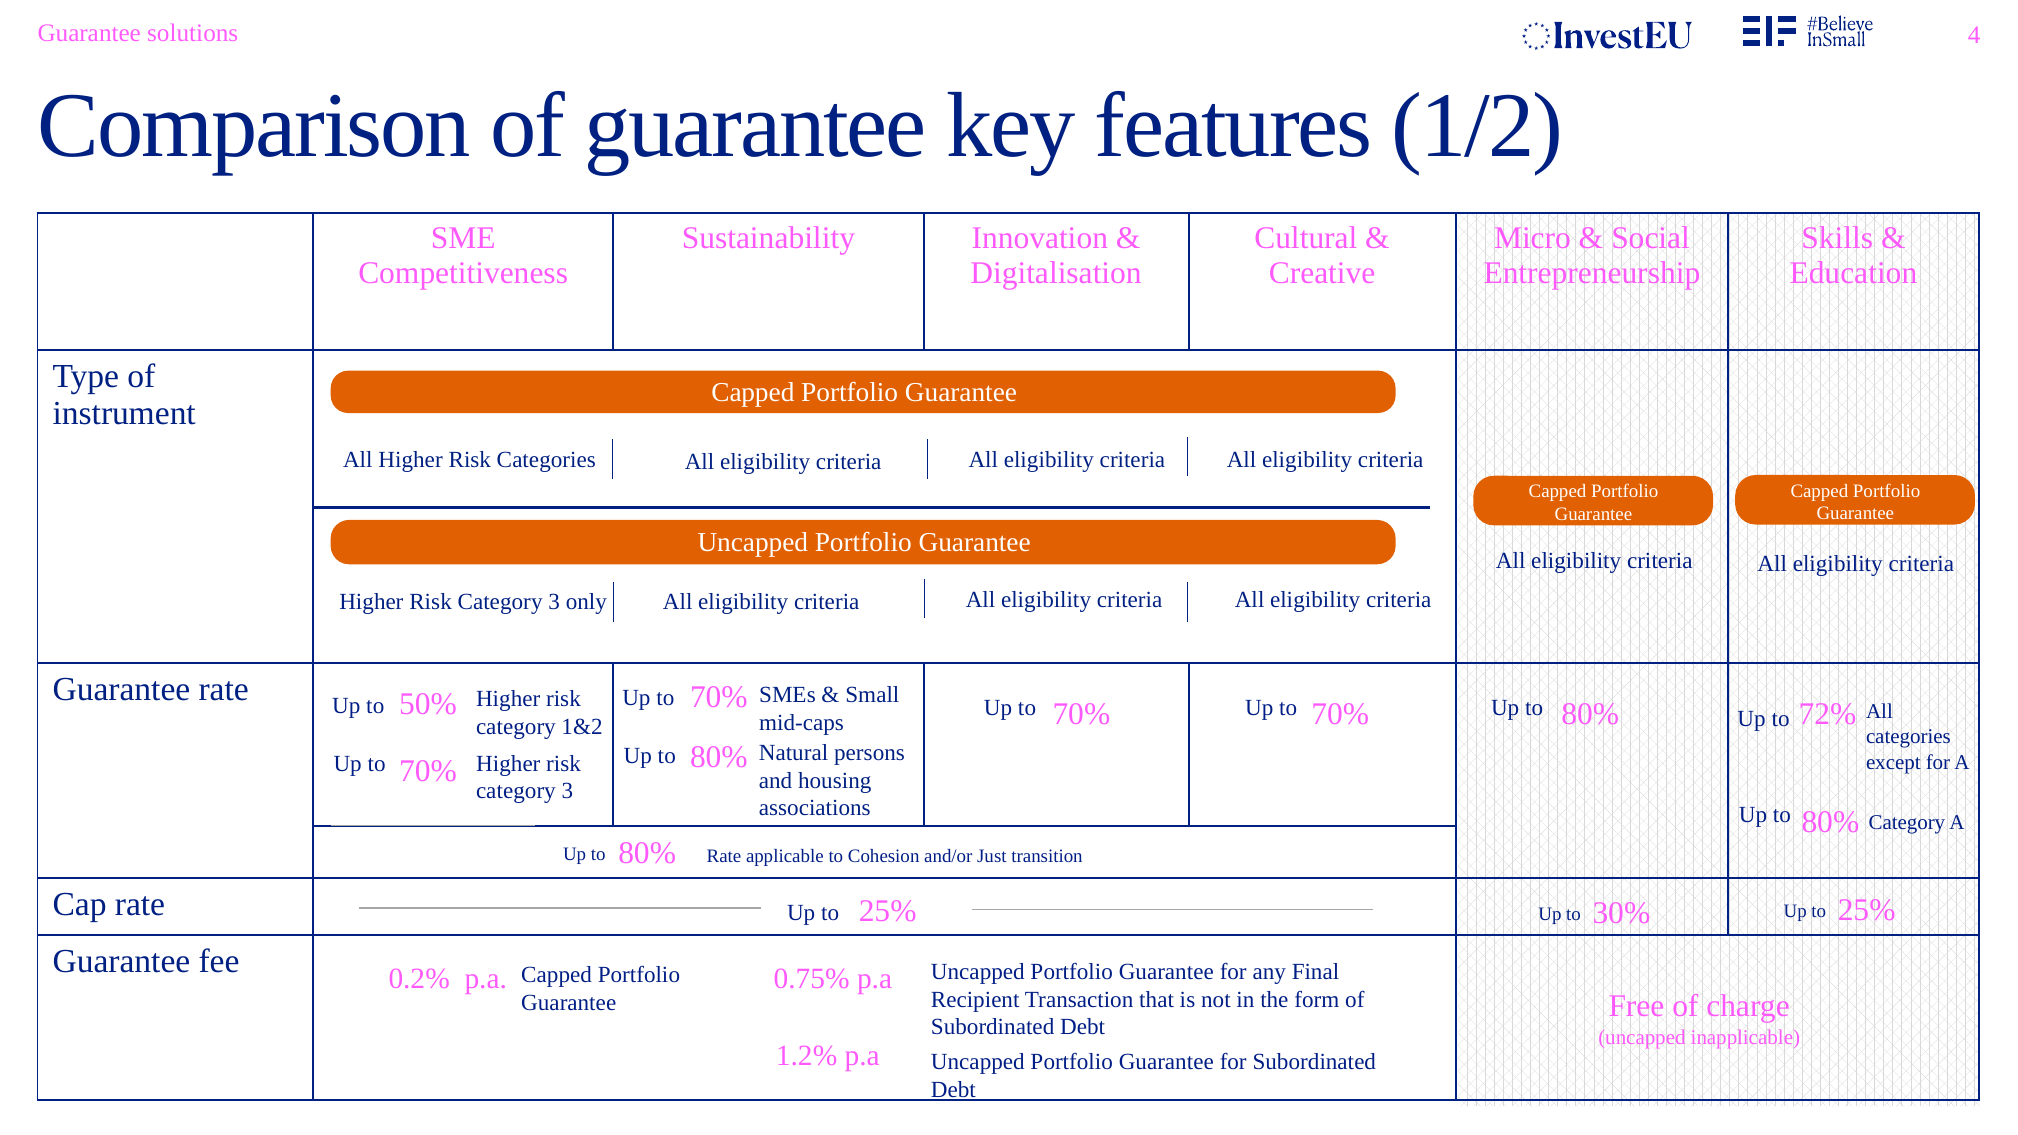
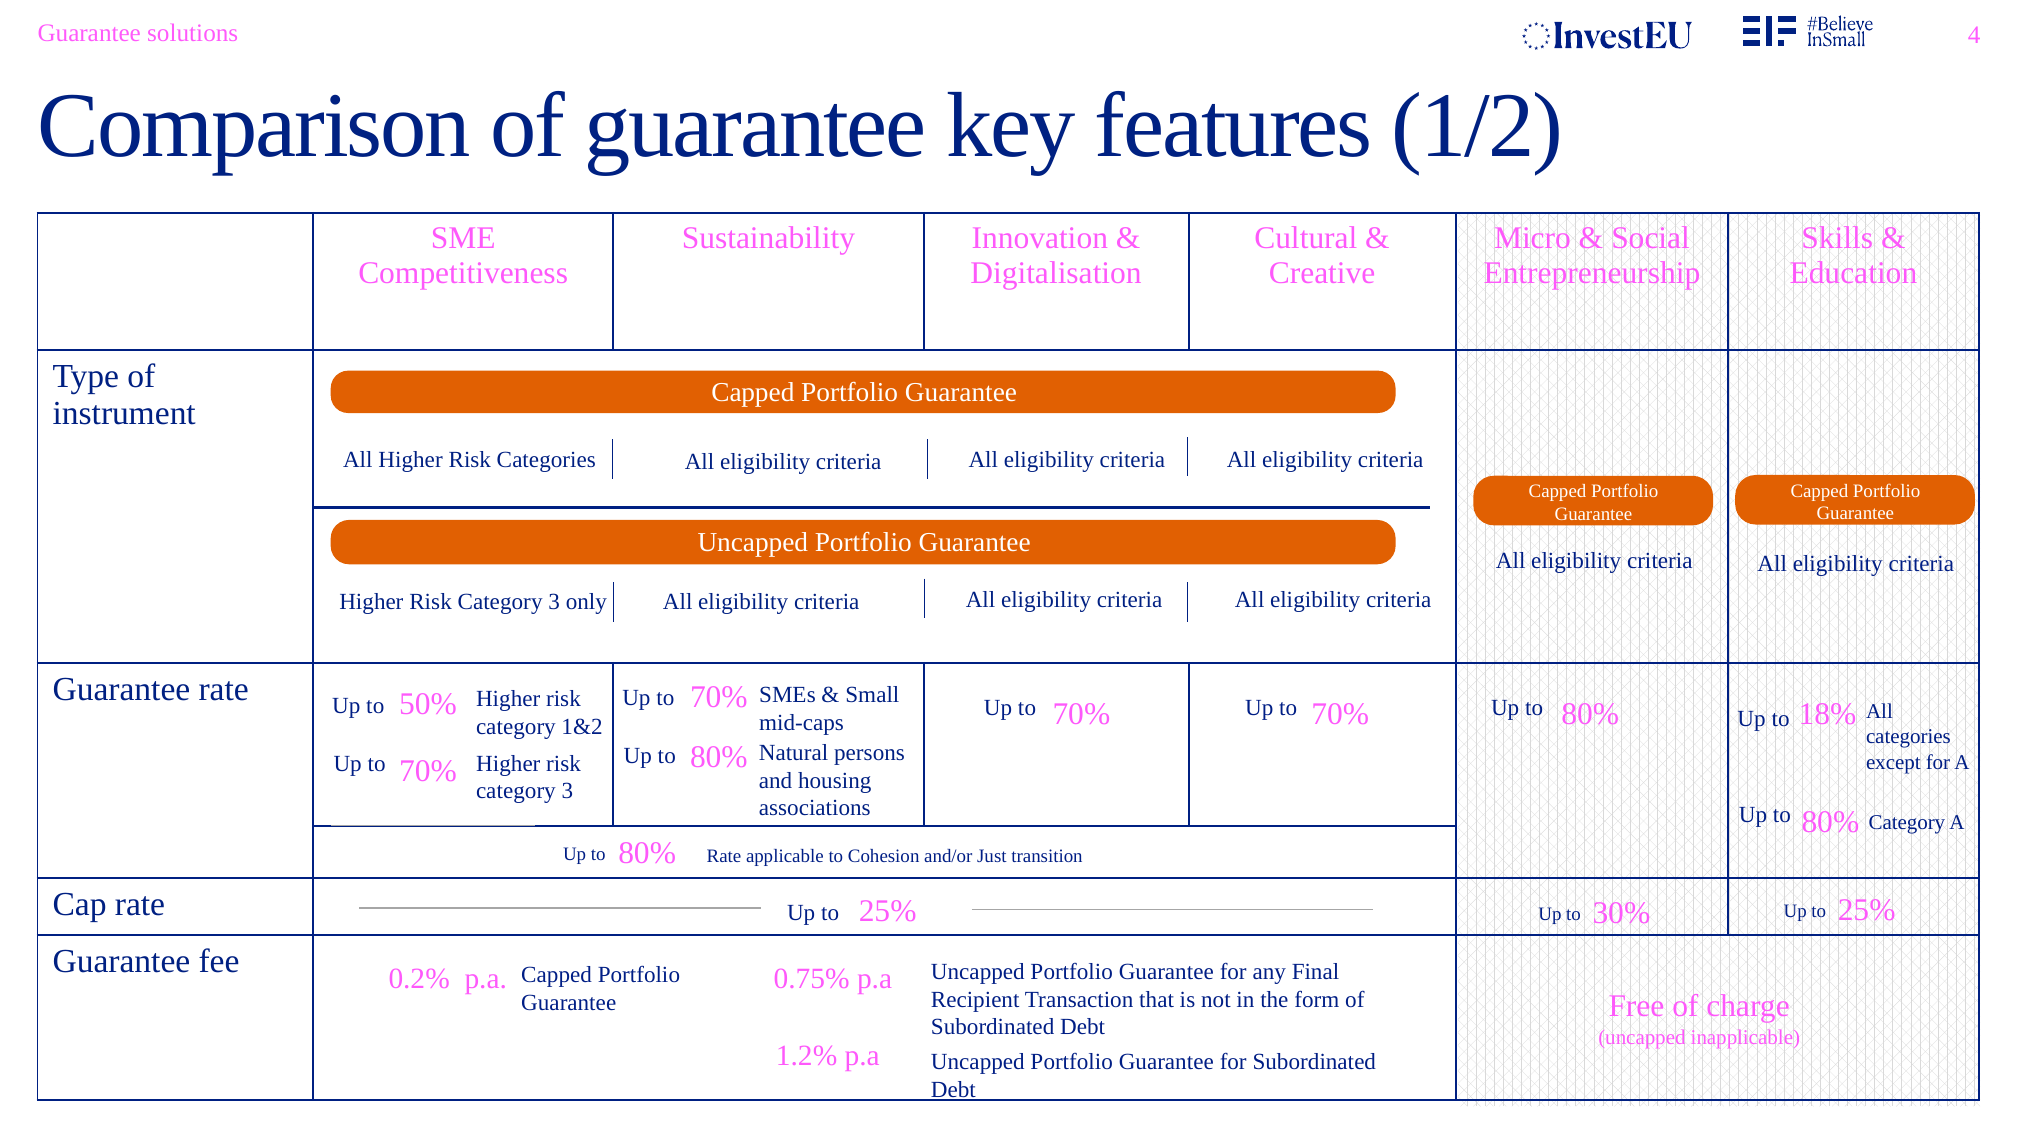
72%: 72% -> 18%
